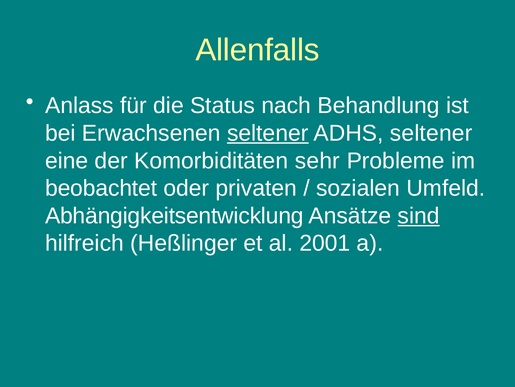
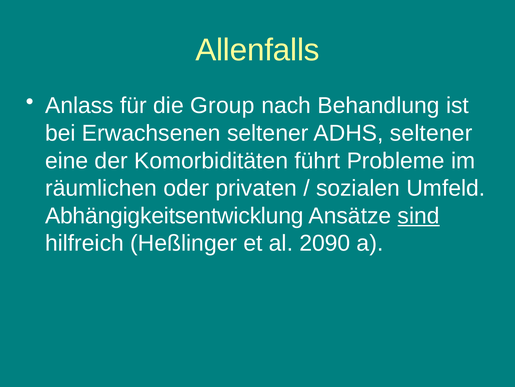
Status: Status -> Group
seltener at (268, 133) underline: present -> none
sehr: sehr -> führt
beobachtet: beobachtet -> räumlichen
2001: 2001 -> 2090
